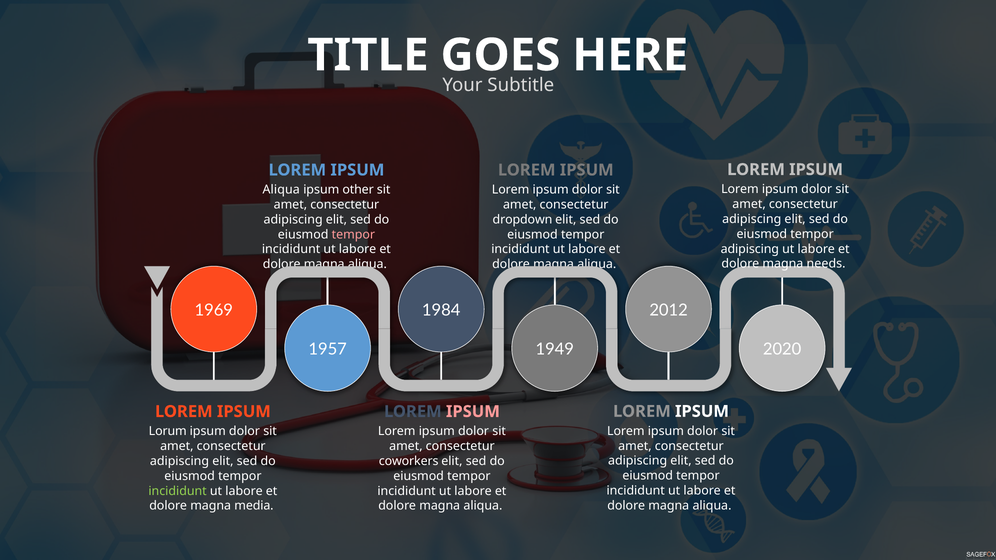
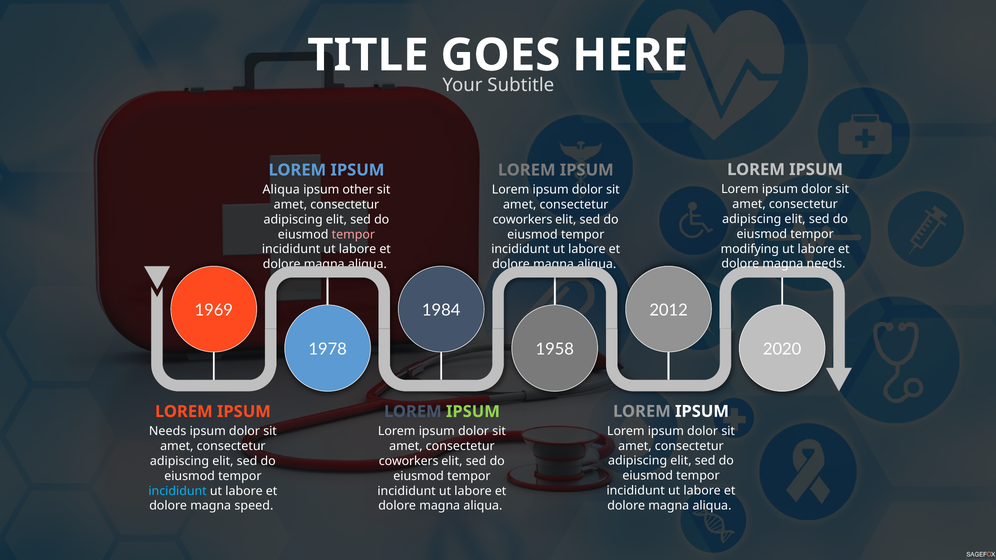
dropdown at (522, 220): dropdown -> coworkers
adipiscing at (750, 249): adipiscing -> modifying
1957: 1957 -> 1978
1949: 1949 -> 1958
IPSUM at (473, 412) colour: pink -> light green
Lorum at (168, 431): Lorum -> Needs
incididunt at (178, 491) colour: light green -> light blue
media: media -> speed
